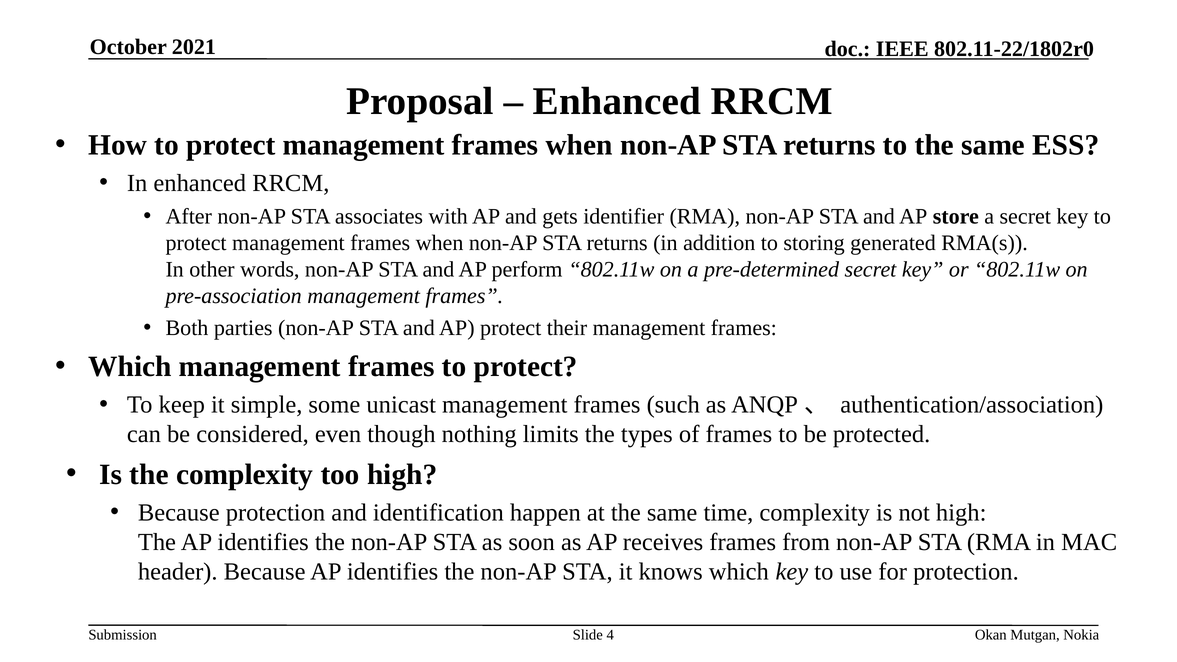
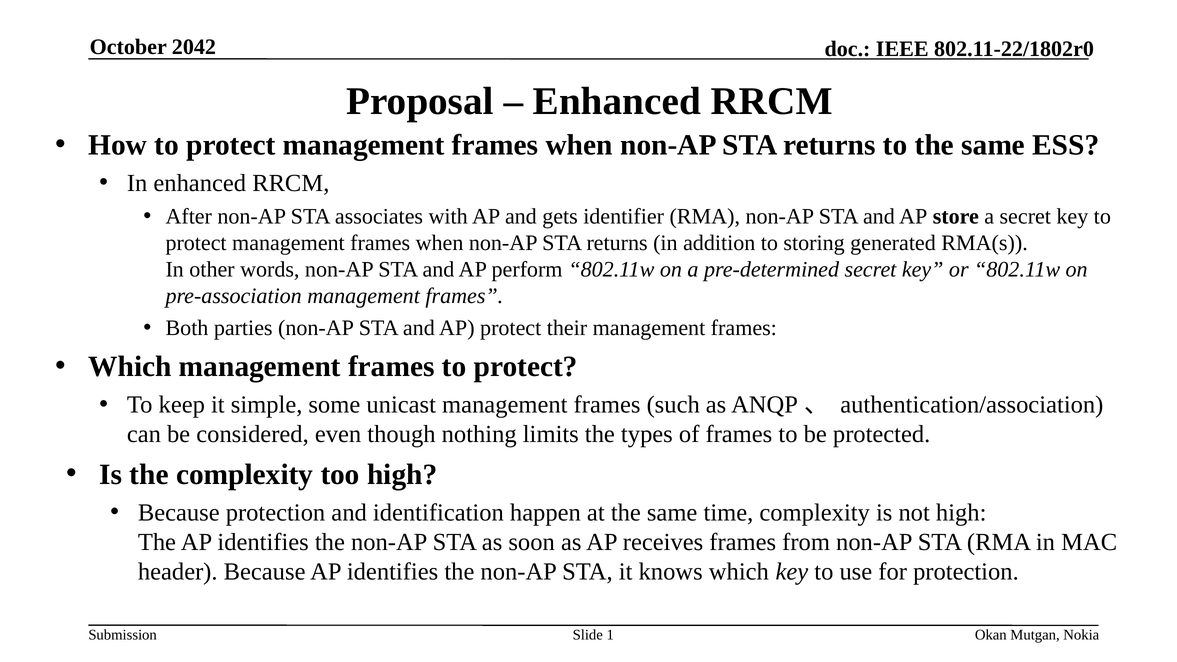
2021: 2021 -> 2042
4: 4 -> 1
